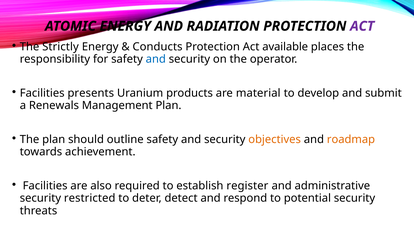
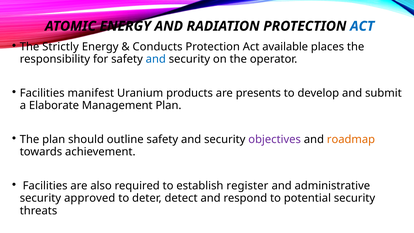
ACT at (362, 26) colour: purple -> blue
presents: presents -> manifest
material: material -> presents
Renewals: Renewals -> Elaborate
objectives colour: orange -> purple
restricted: restricted -> approved
